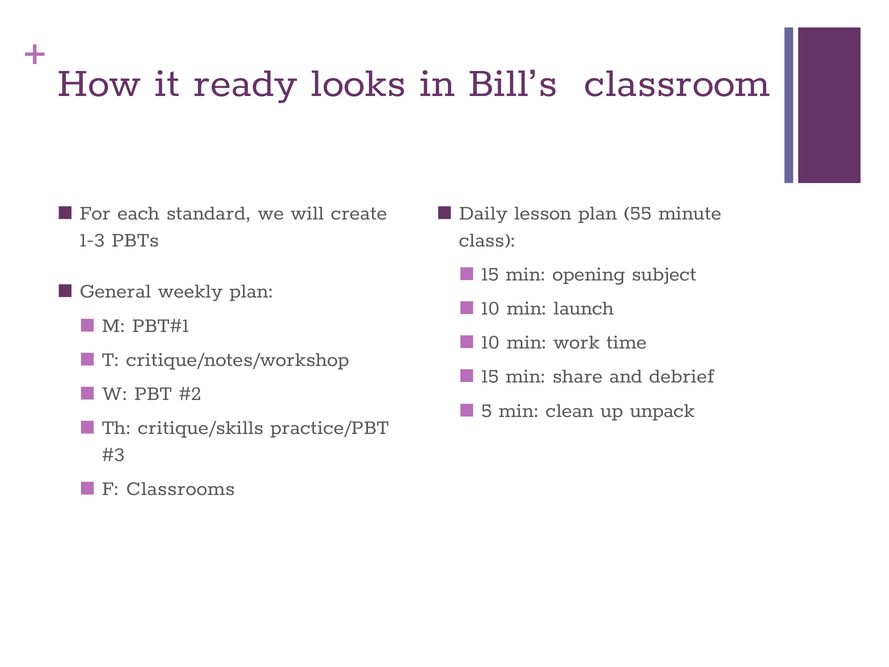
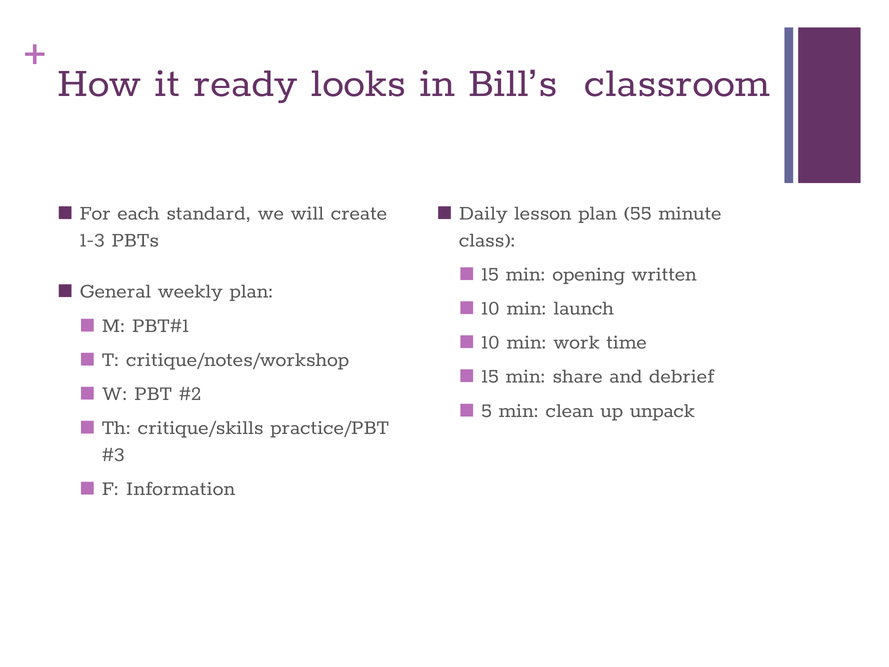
subject: subject -> written
Classrooms: Classrooms -> Information
